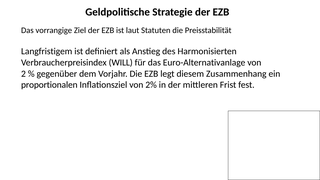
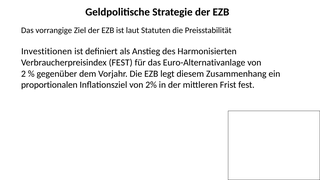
Langfristigem: Langfristigem -> Investitionen
Verbraucherpreisindex WILL: WILL -> FEST
